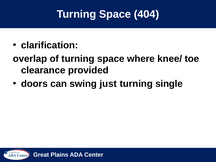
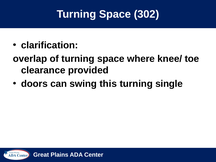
404: 404 -> 302
just: just -> this
